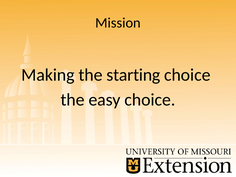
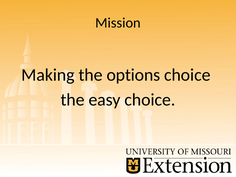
starting: starting -> options
